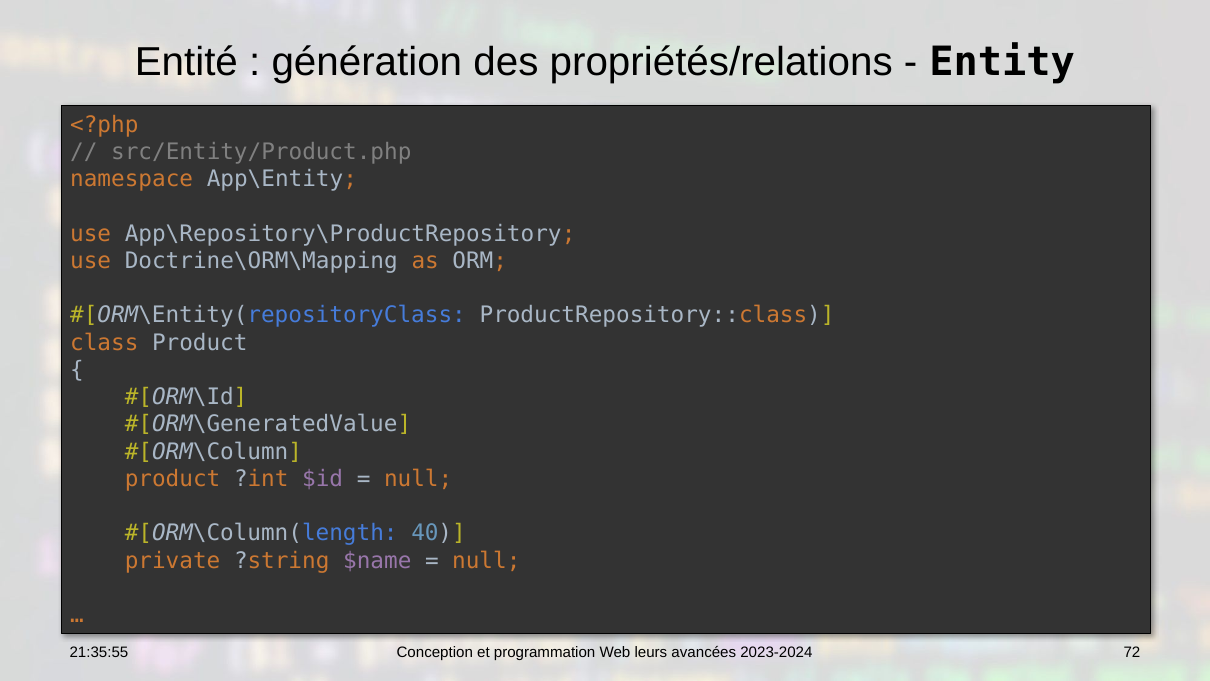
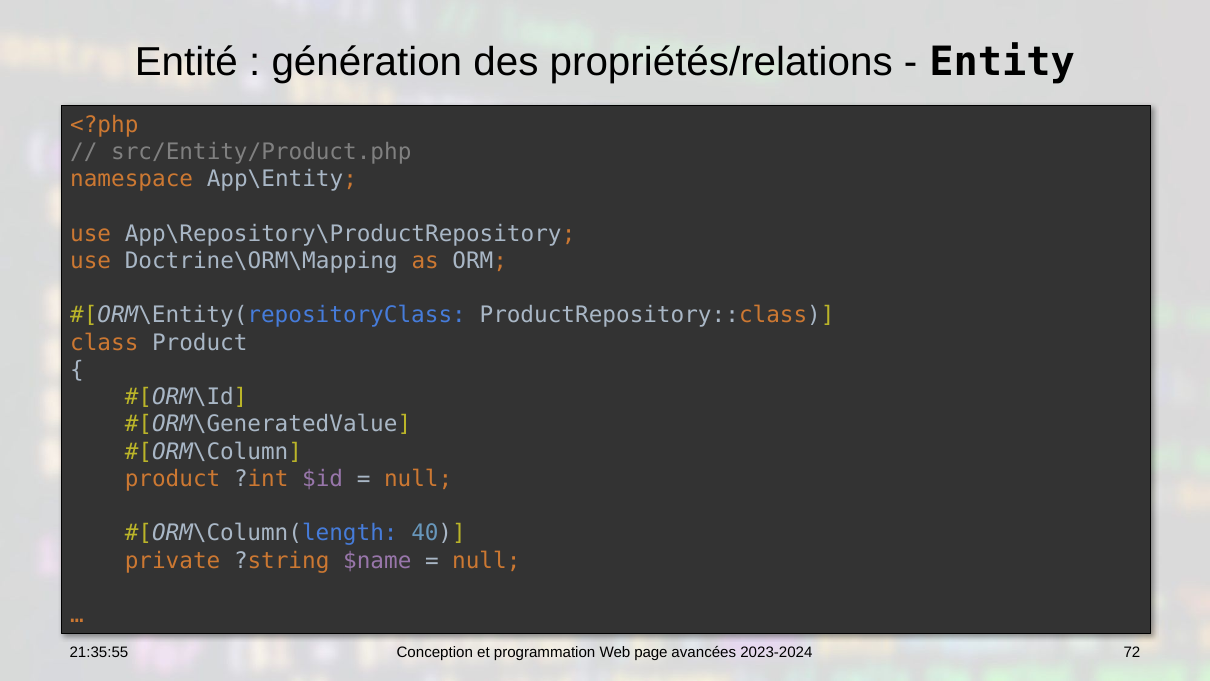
leurs: leurs -> page
